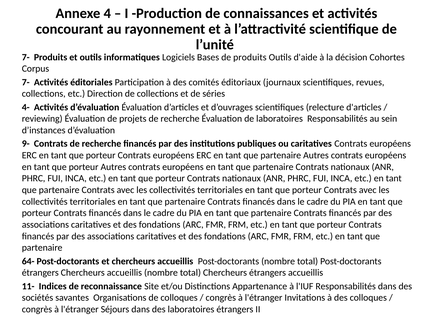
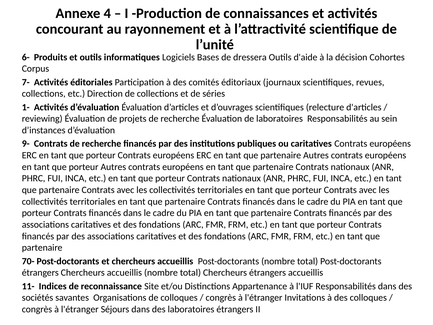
7- at (26, 57): 7- -> 6-
de produits: produits -> dressera
4-: 4- -> 1-
64-: 64- -> 70-
